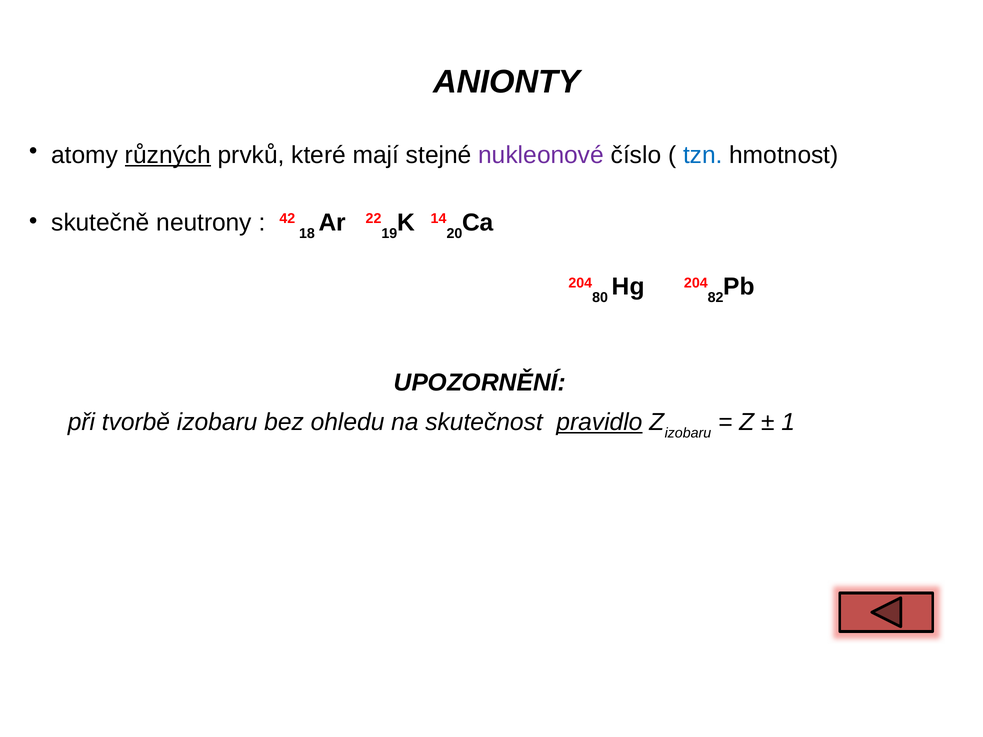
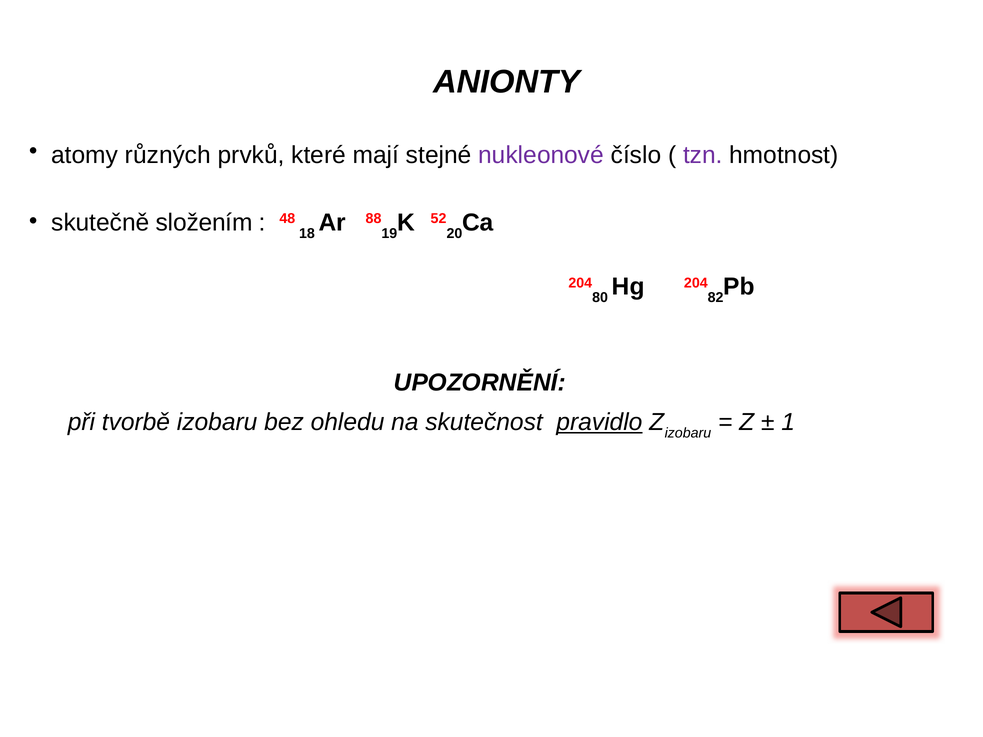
různých underline: present -> none
tzn colour: blue -> purple
neutrony: neutrony -> složením
42: 42 -> 48
22: 22 -> 88
14: 14 -> 52
